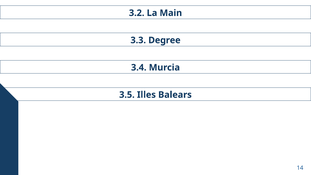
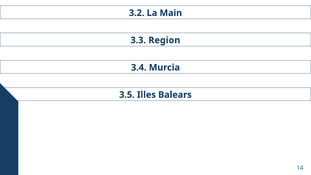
Degree: Degree -> Region
